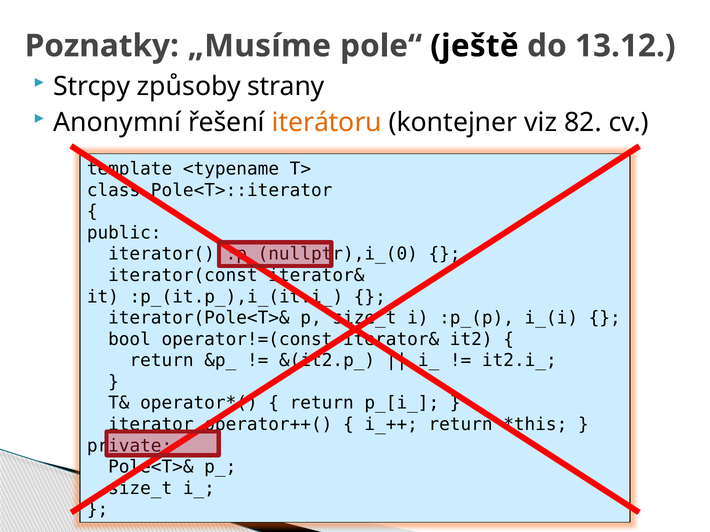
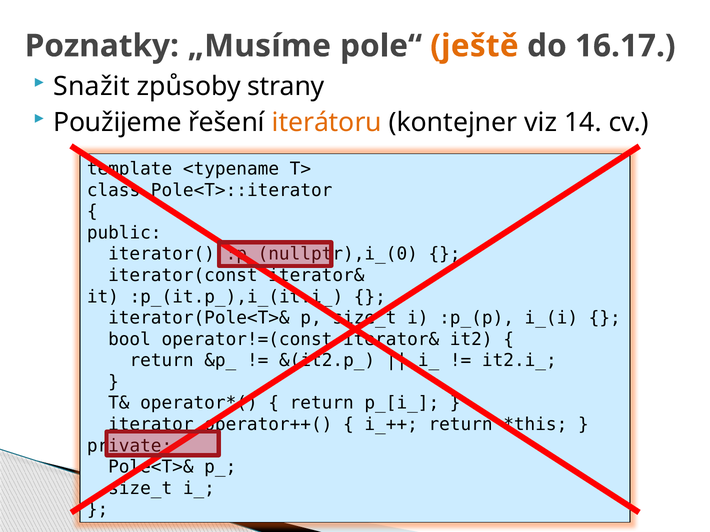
ještě colour: black -> orange
13.12: 13.12 -> 16.17
Strcpy: Strcpy -> Snažit
Anonymní: Anonymní -> Použijeme
82: 82 -> 14
